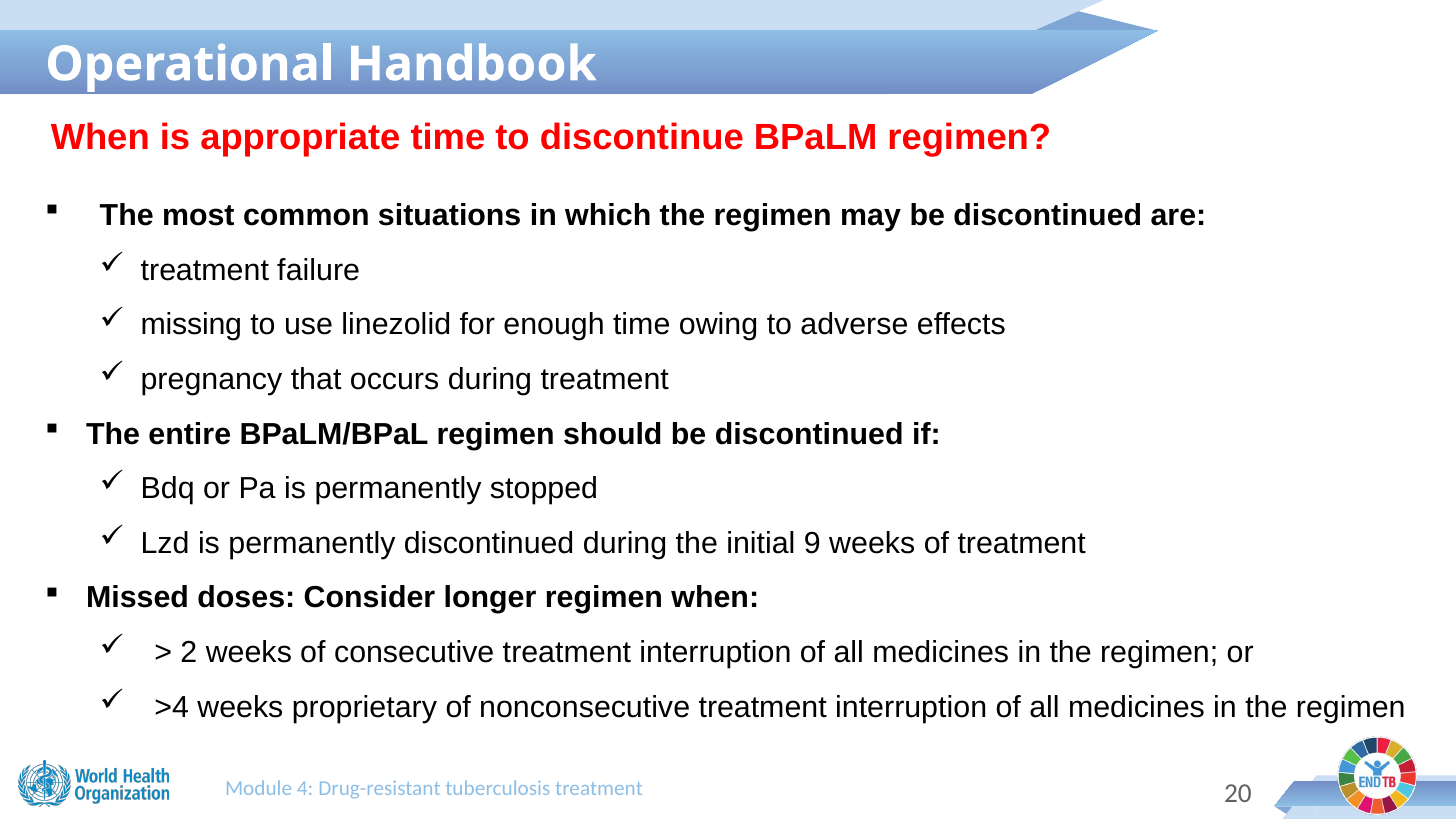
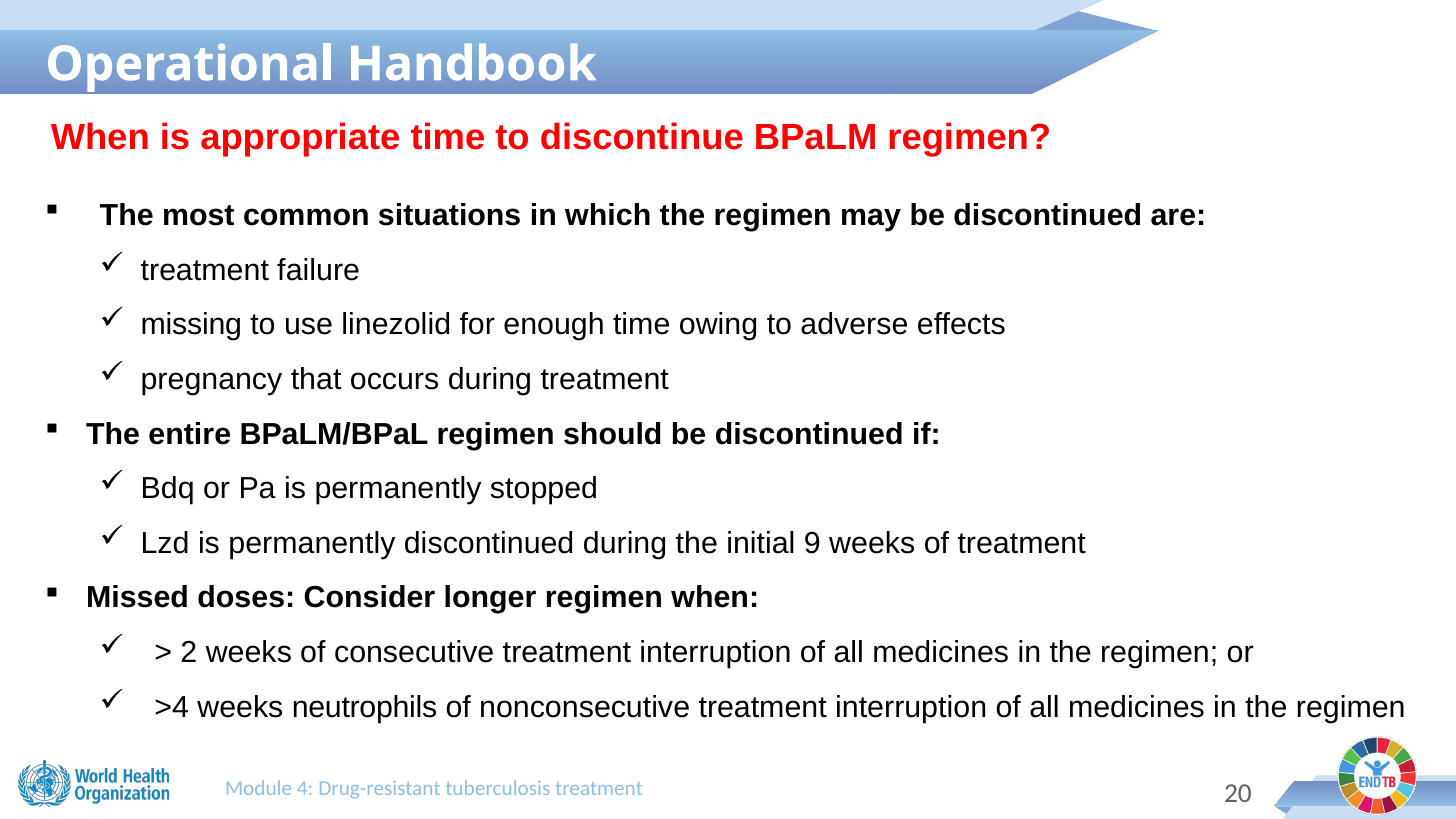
proprietary: proprietary -> neutrophils
